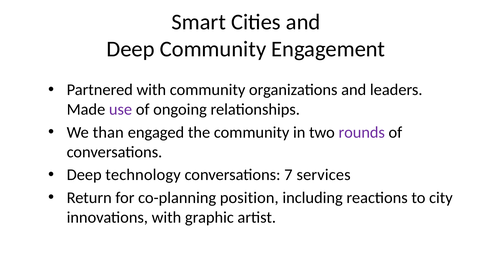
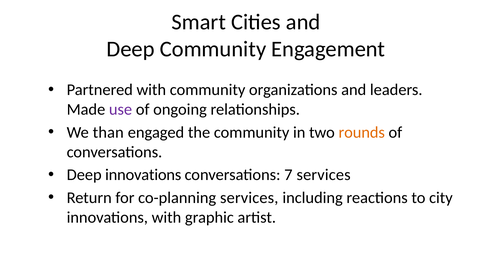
rounds colour: purple -> orange
Deep technology: technology -> innovations
co-planning position: position -> services
